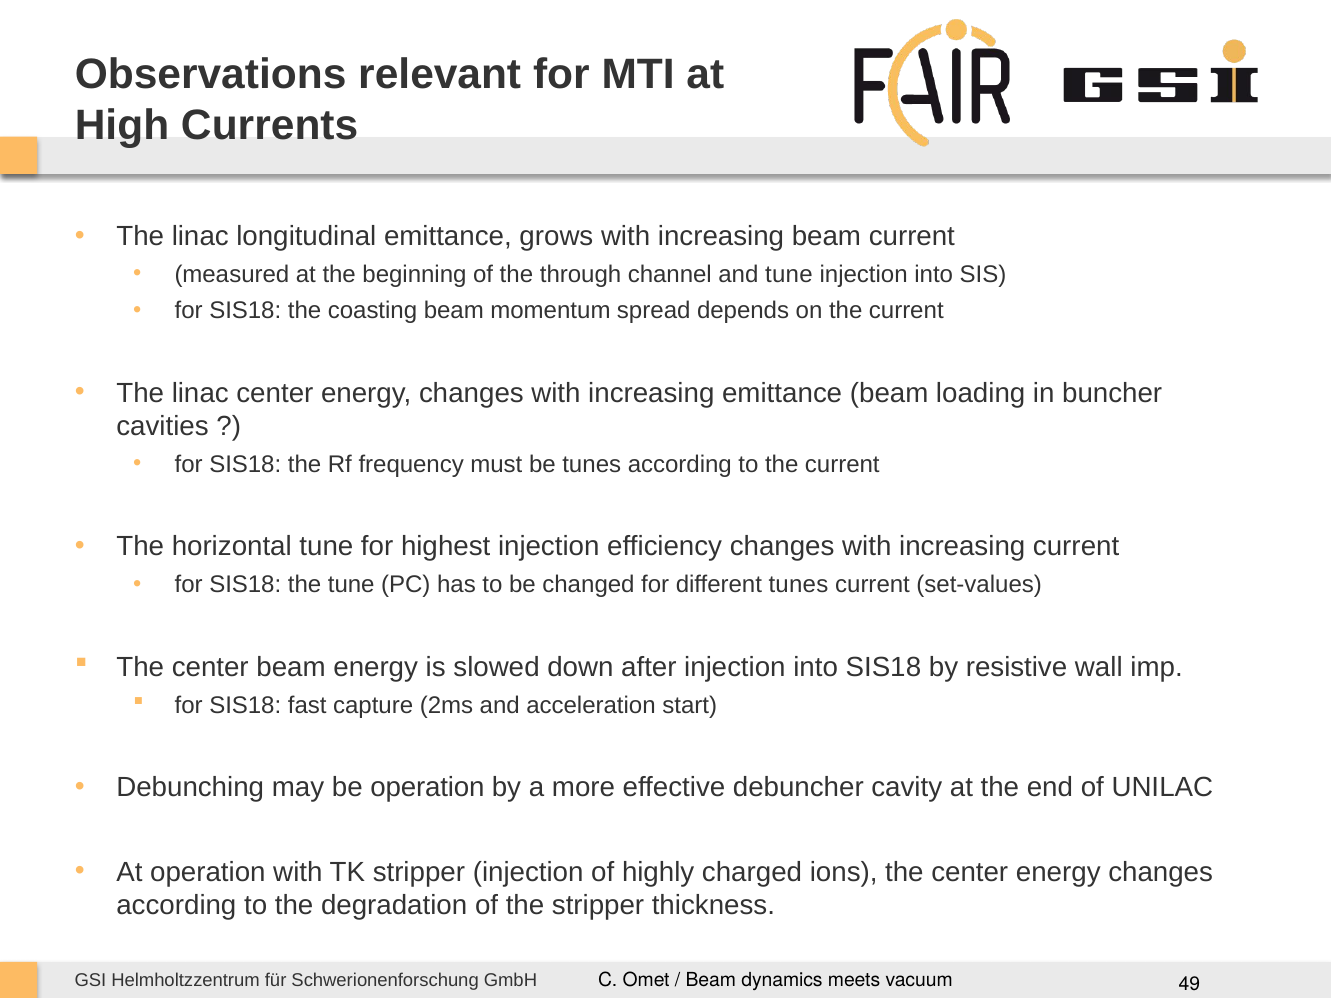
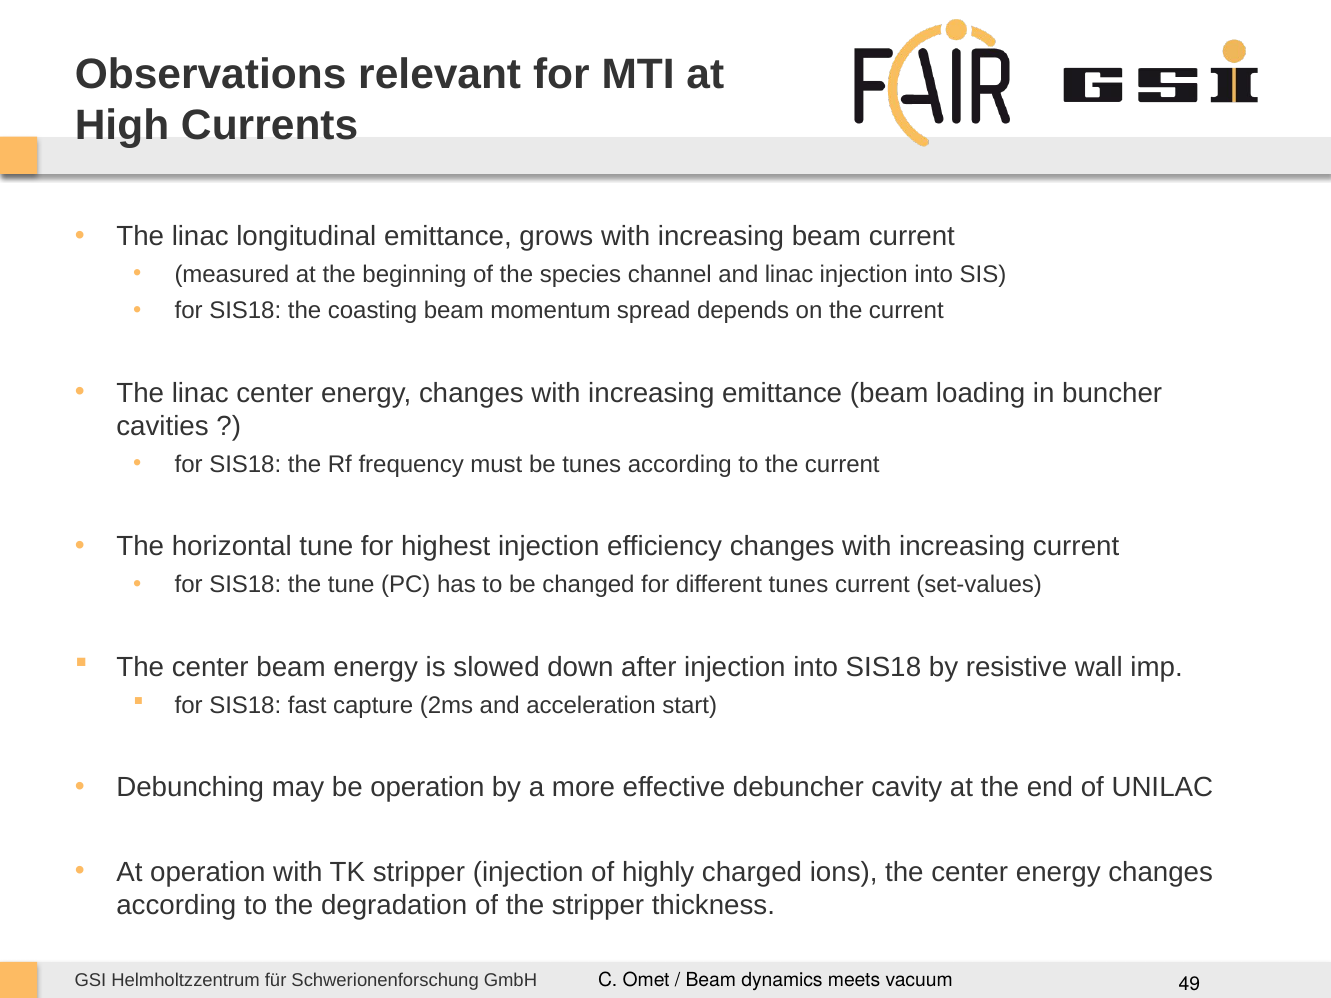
through: through -> species
and tune: tune -> linac
